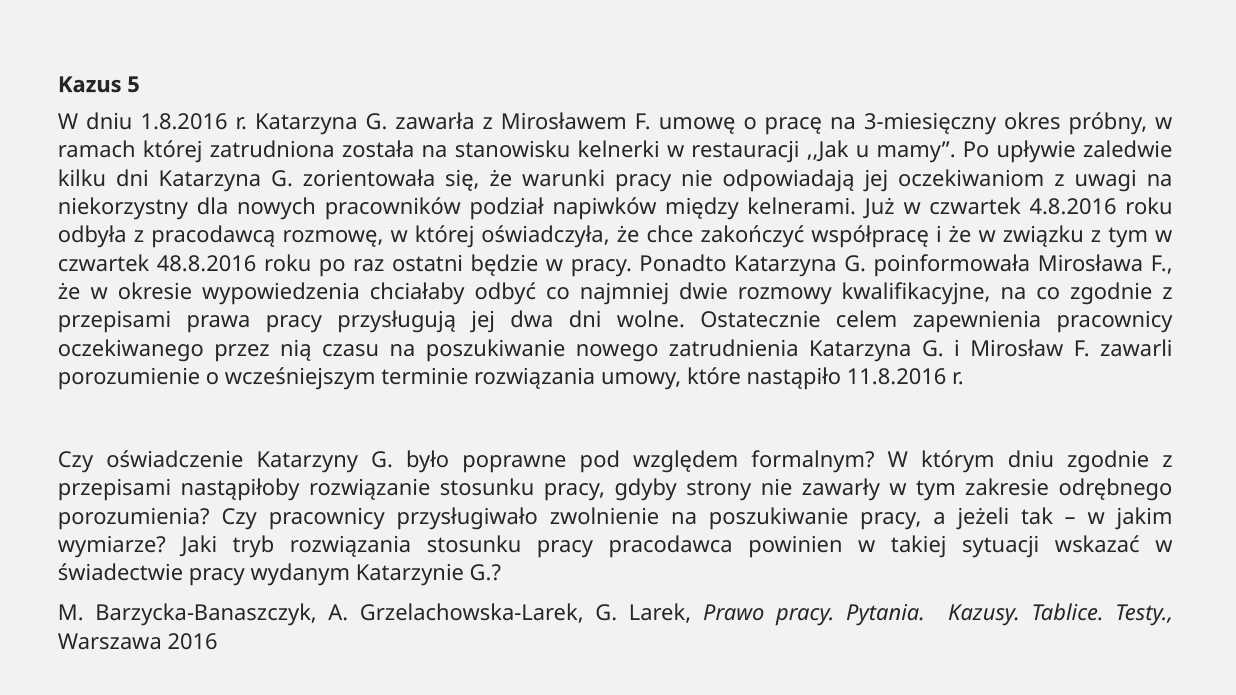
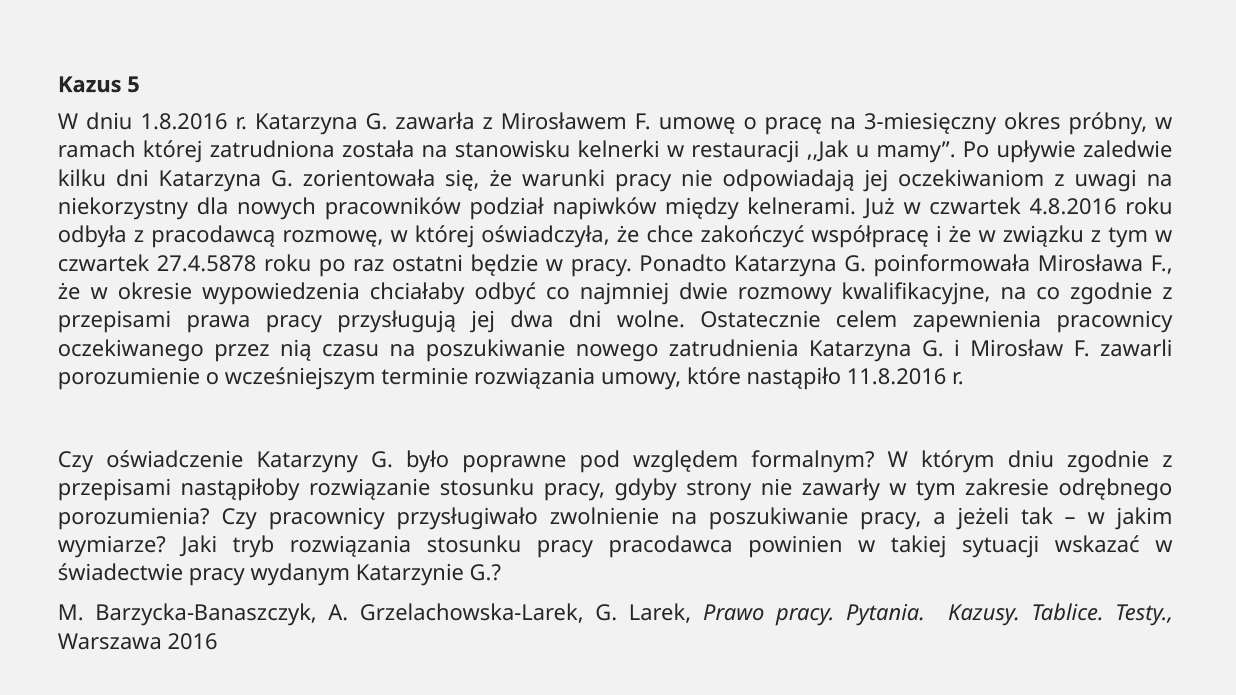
48.8.2016: 48.8.2016 -> 27.4.5878
